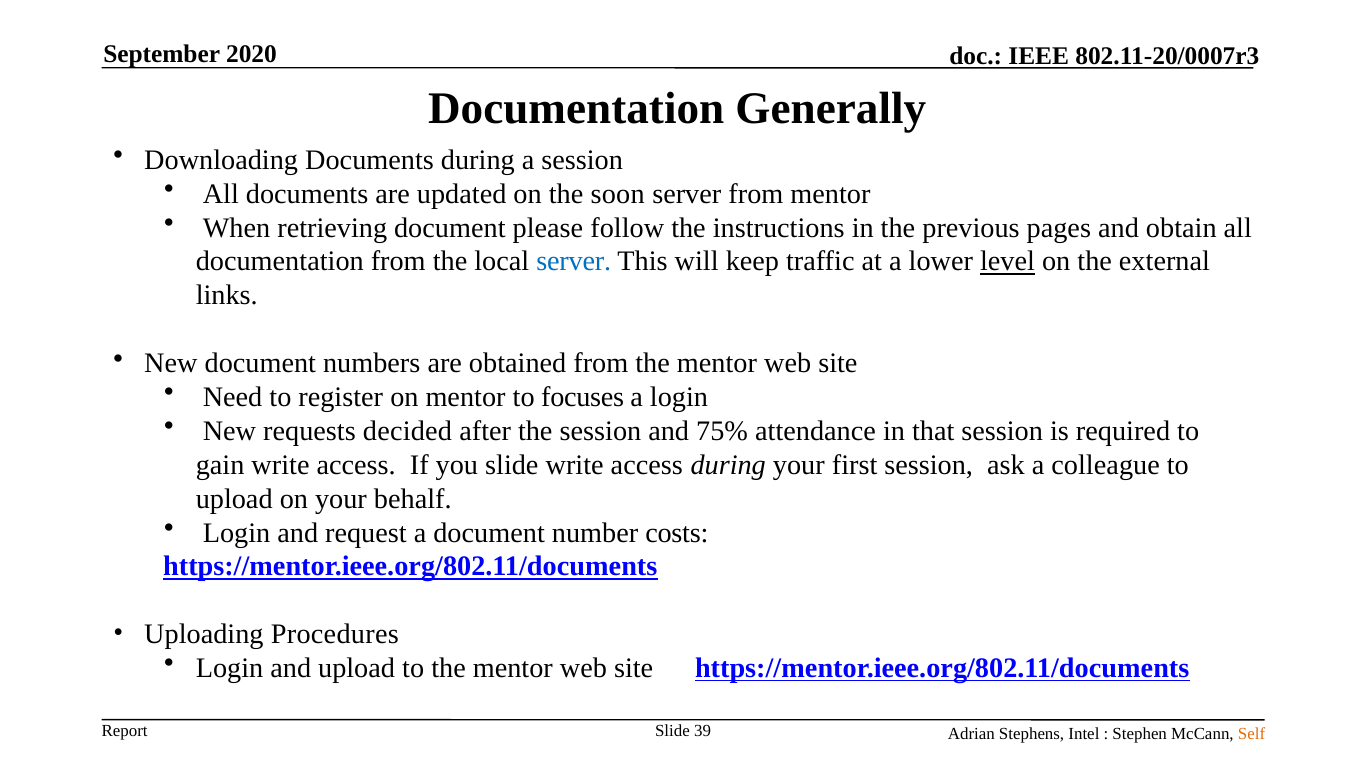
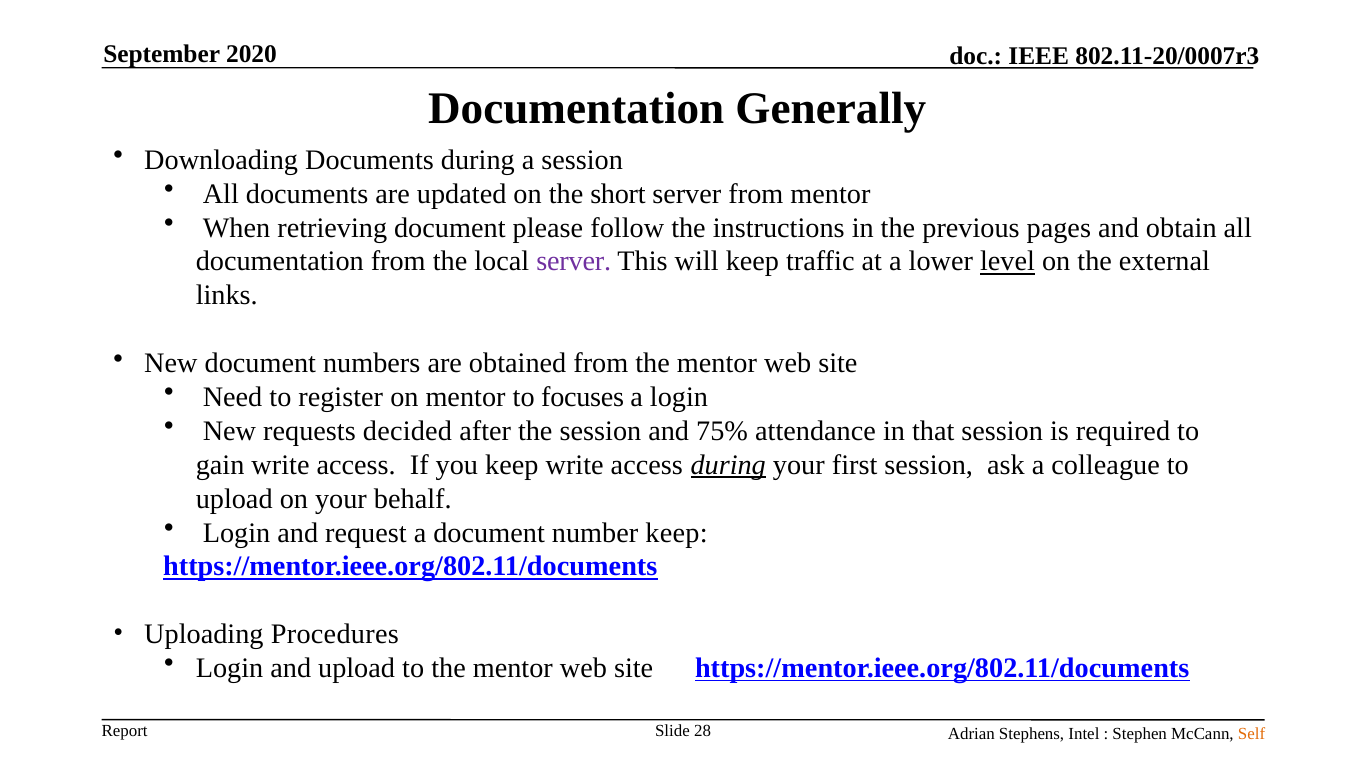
soon: soon -> short
server at (574, 262) colour: blue -> purple
you slide: slide -> keep
during at (728, 465) underline: none -> present
number costs: costs -> keep
39: 39 -> 28
